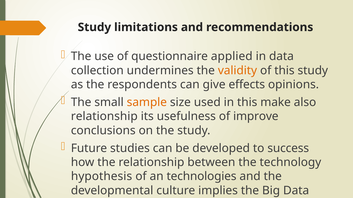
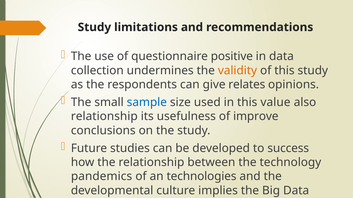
applied: applied -> positive
effects: effects -> relates
sample colour: orange -> blue
make: make -> value
hypothesis: hypothesis -> pandemics
